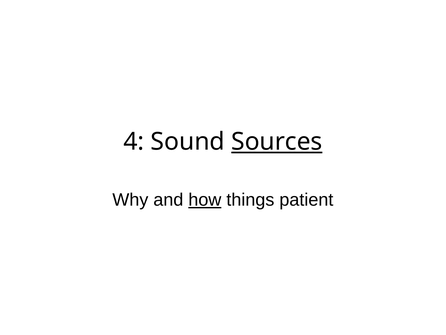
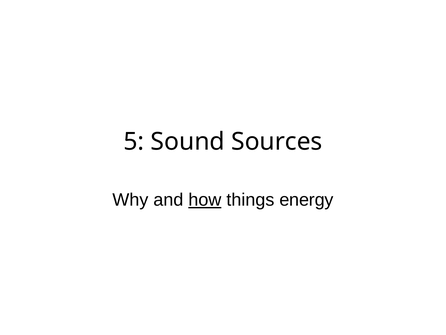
4: 4 -> 5
Sources underline: present -> none
patient: patient -> energy
